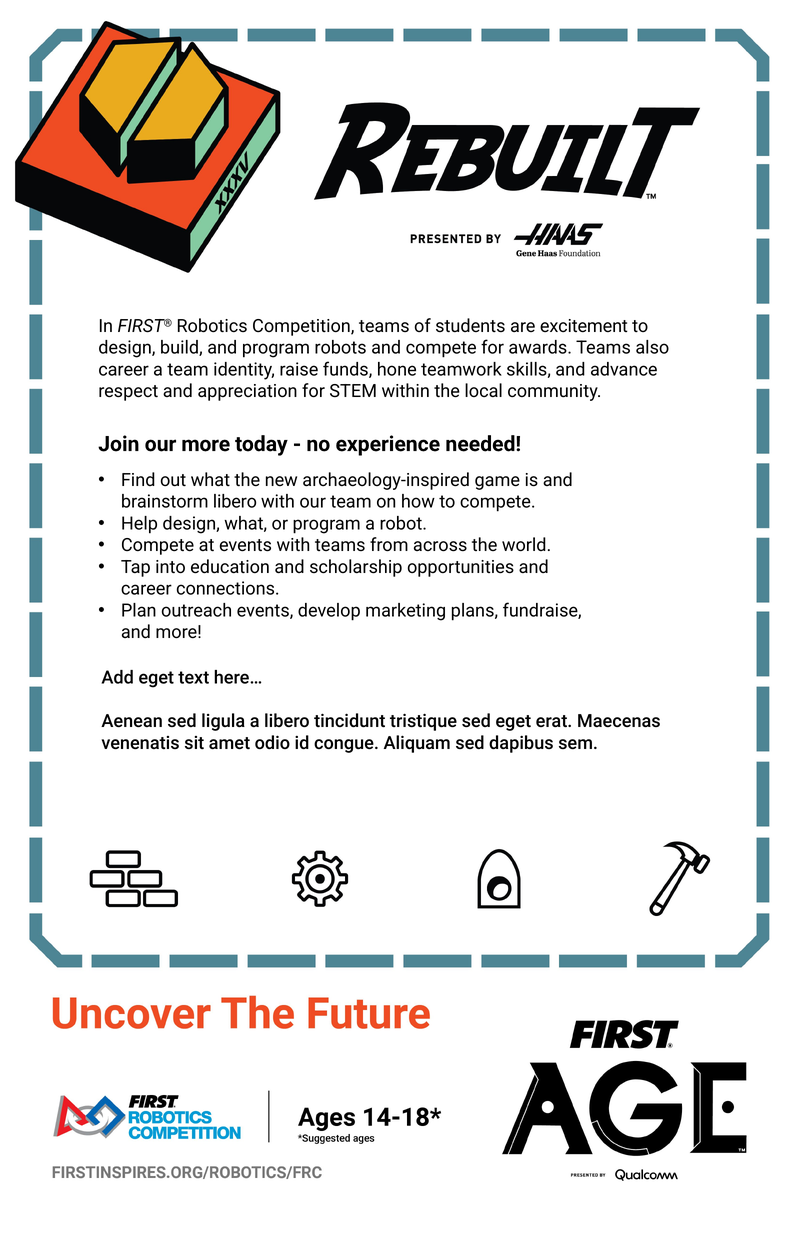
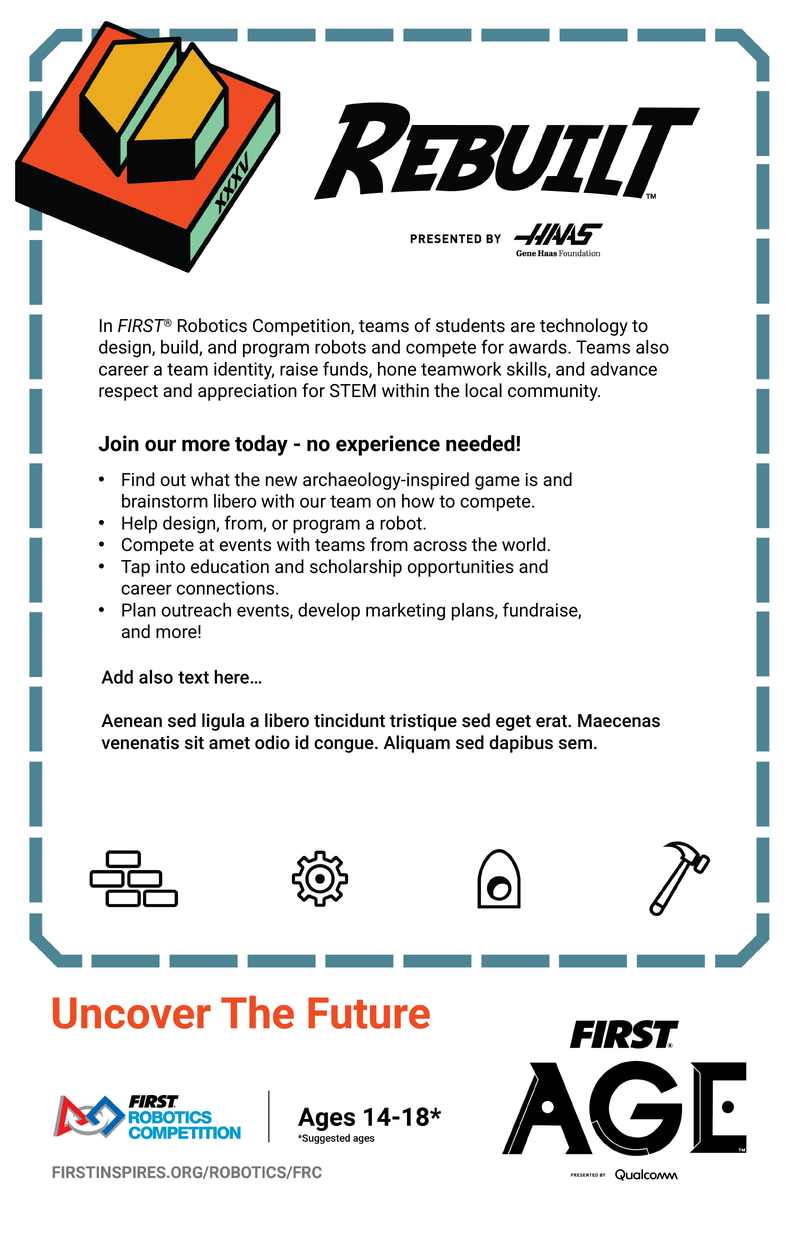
excitement: excitement -> technology
design what: what -> from
Add eget: eget -> also
